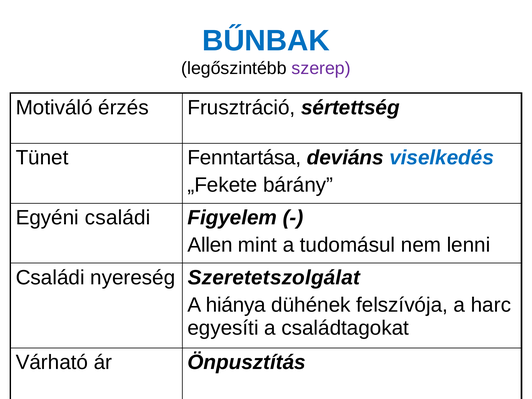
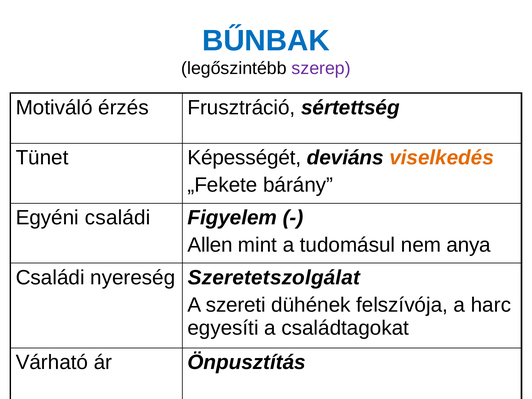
Fenntartása: Fenntartása -> Képességét
viselkedés colour: blue -> orange
lenni: lenni -> anya
hiánya: hiánya -> szereti
